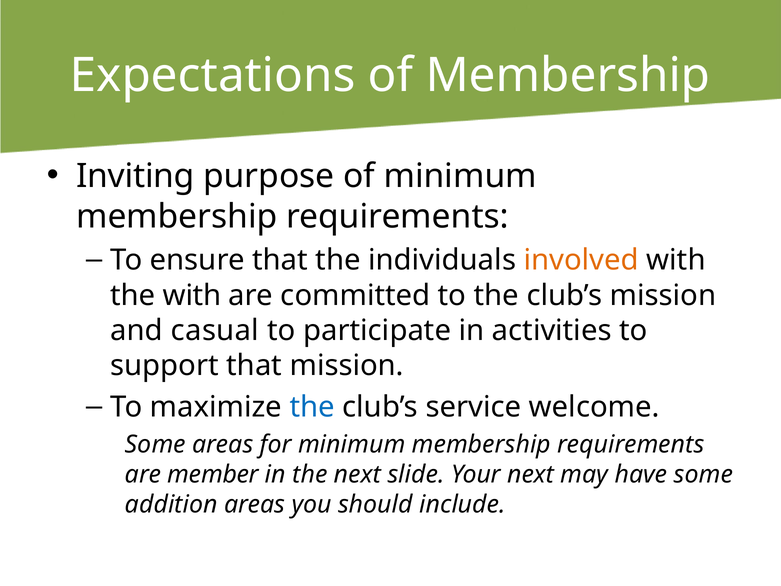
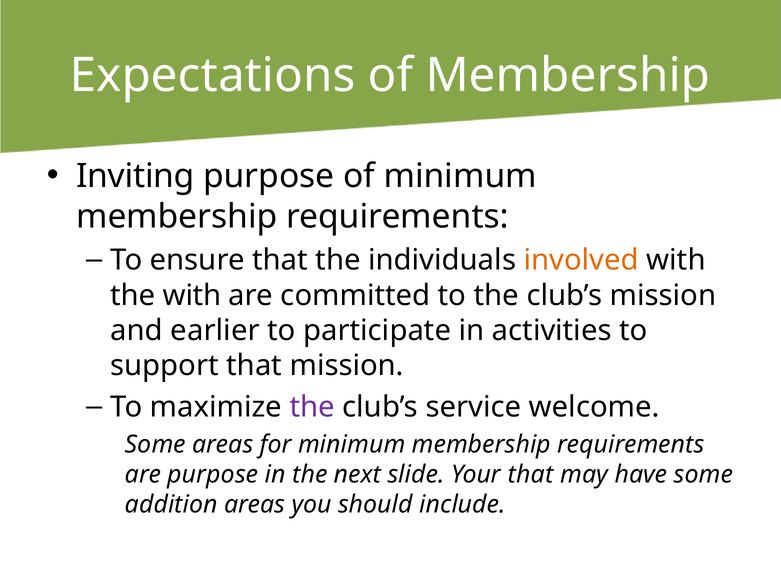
casual: casual -> earlier
the at (312, 407) colour: blue -> purple
are member: member -> purpose
Your next: next -> that
